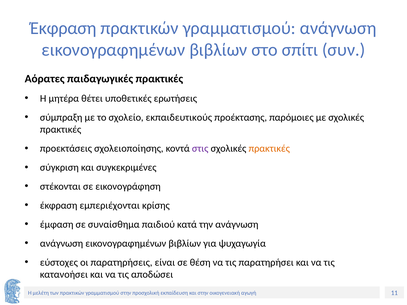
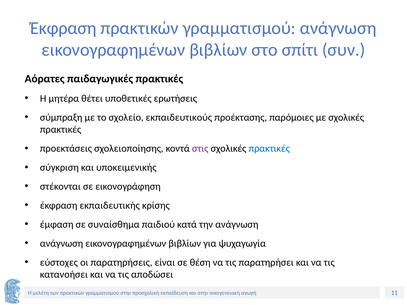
πρακτικές at (269, 149) colour: orange -> blue
συγκεκριμένες: συγκεκριμένες -> υποκειμενικής
εμπεριέχονται: εμπεριέχονται -> εκπαιδευτικής
